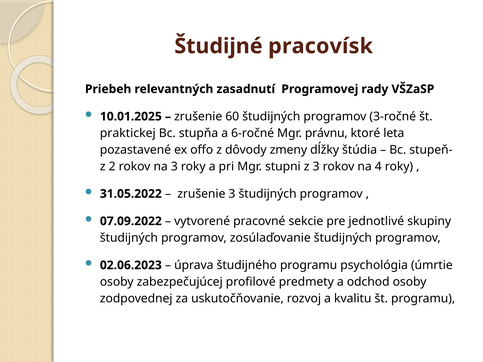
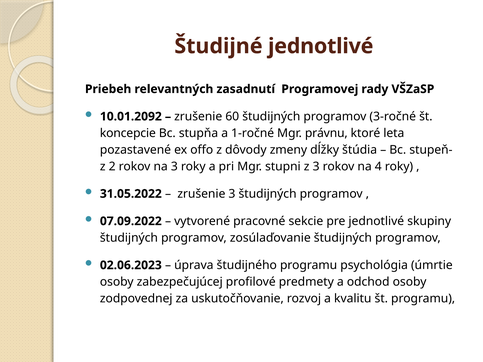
Študijné pracovísk: pracovísk -> jednotlivé
10.01.2025: 10.01.2025 -> 10.01.2092
praktickej: praktickej -> koncepcie
6-ročné: 6-ročné -> 1-ročné
